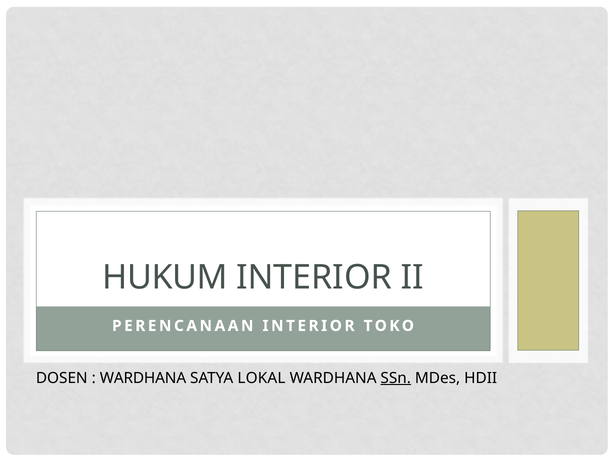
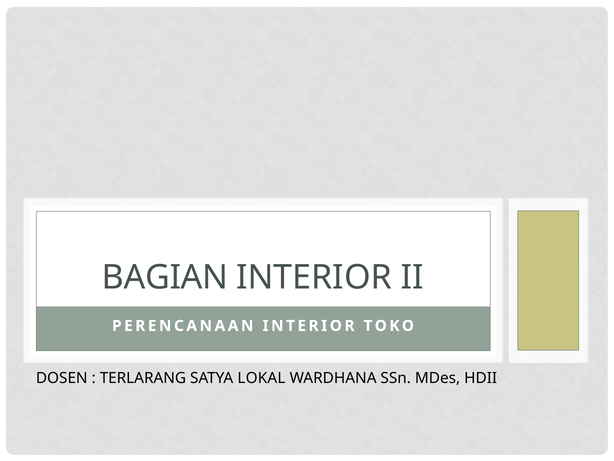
HUKUM: HUKUM -> BAGIAN
WARDHANA at (143, 378): WARDHANA -> TERLARANG
SSn underline: present -> none
